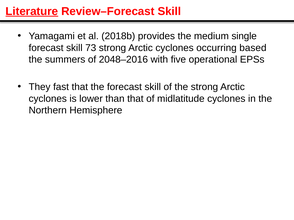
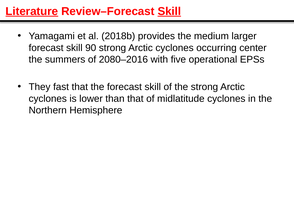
Skill at (169, 11) underline: none -> present
single: single -> larger
73: 73 -> 90
based: based -> center
2048–2016: 2048–2016 -> 2080–2016
